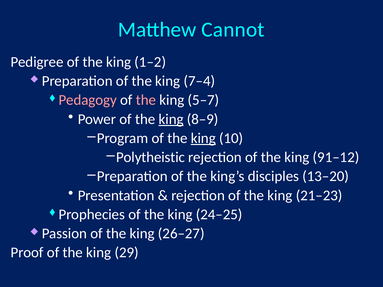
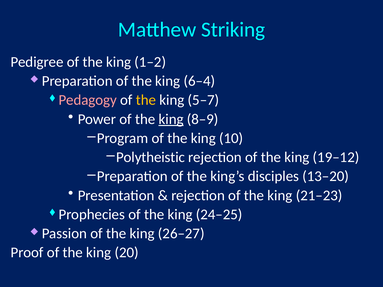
Cannot: Cannot -> Striking
7–4: 7–4 -> 6–4
the at (146, 100) colour: pink -> yellow
king at (203, 138) underline: present -> none
91–12: 91–12 -> 19–12
29: 29 -> 20
